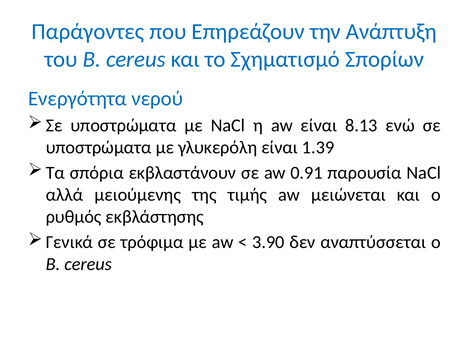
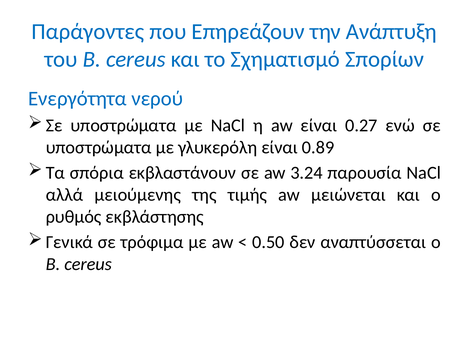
8.13: 8.13 -> 0.27
1.39: 1.39 -> 0.89
0.91: 0.91 -> 3.24
3.90: 3.90 -> 0.50
